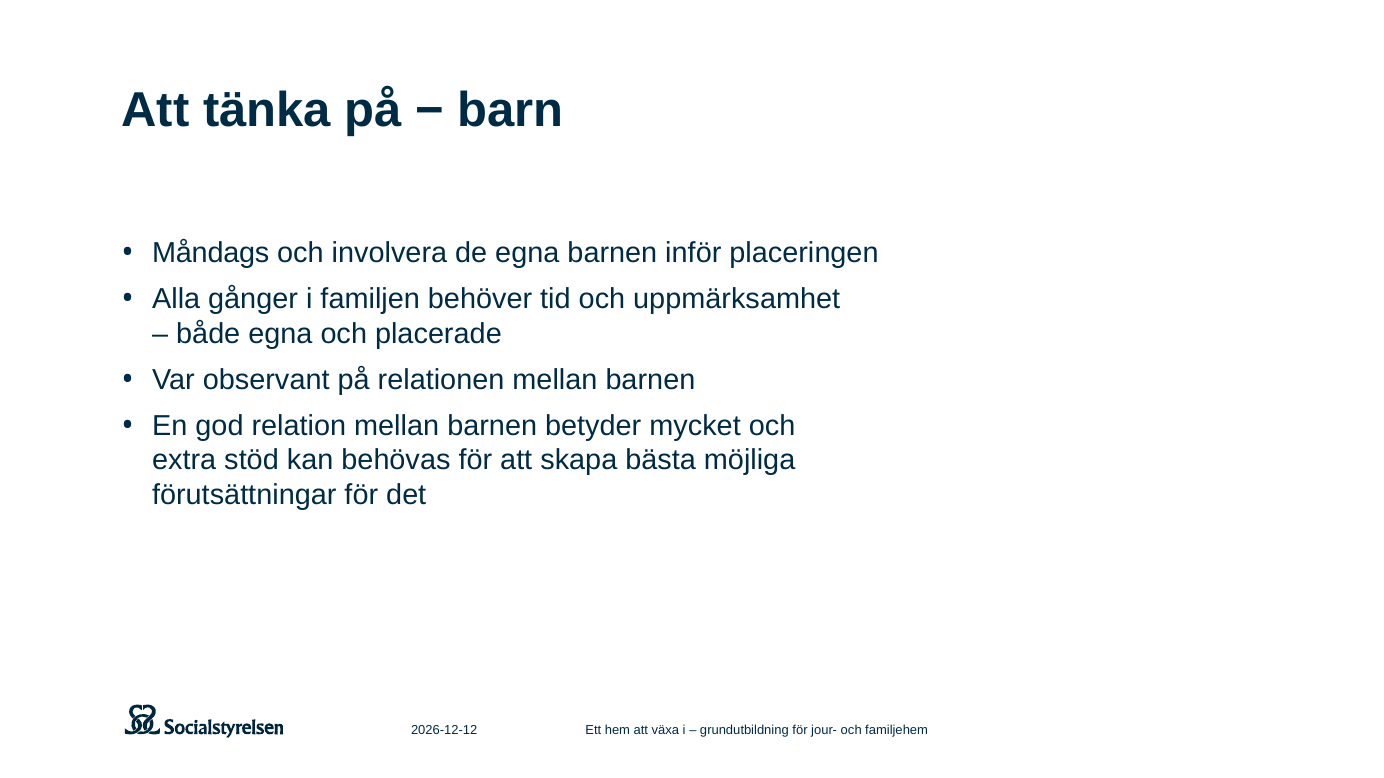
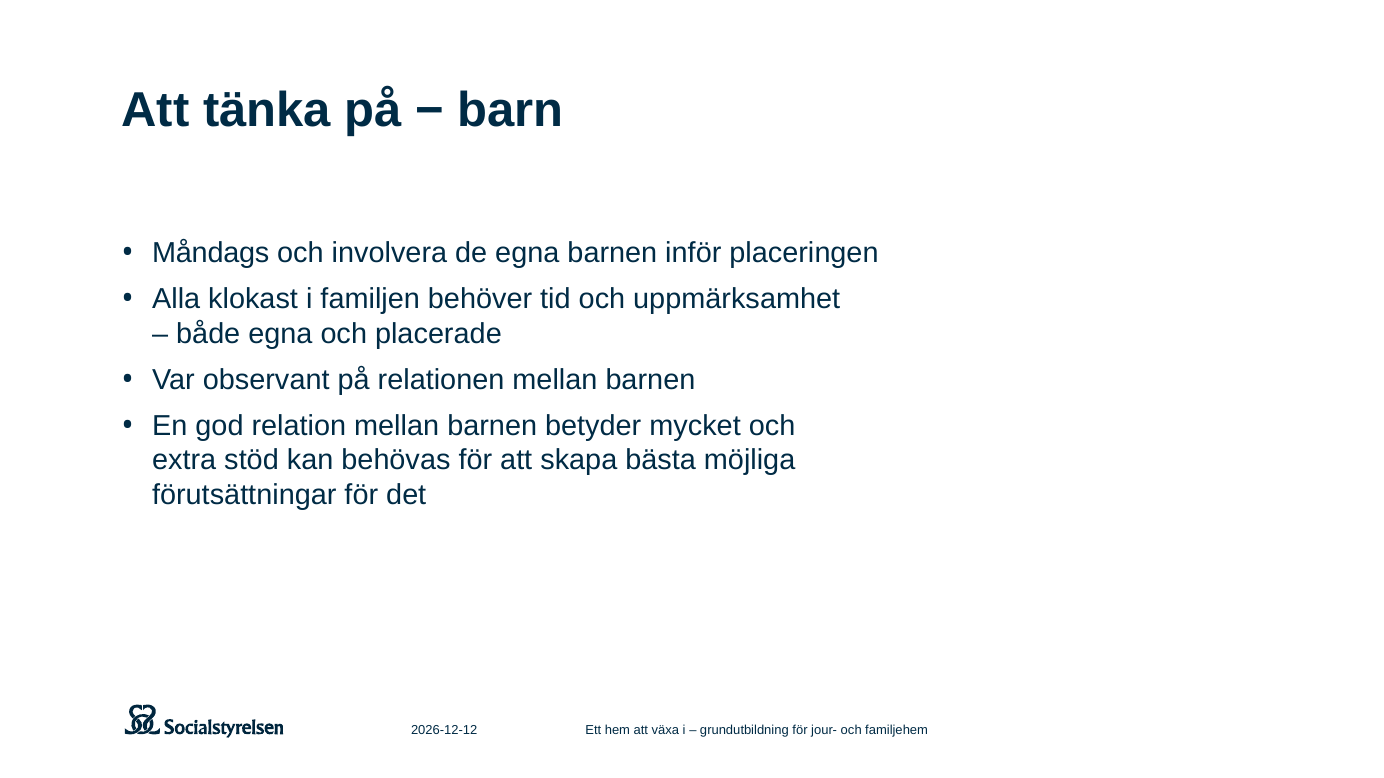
gånger: gånger -> klokast
